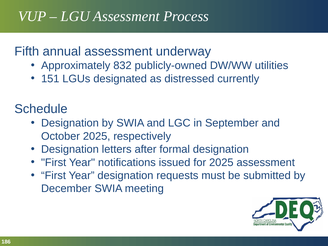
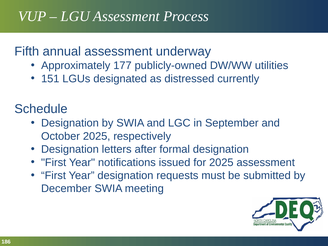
832: 832 -> 177
